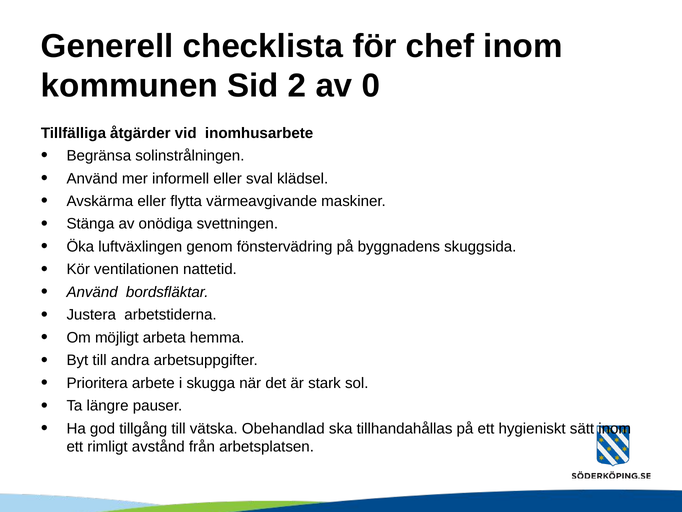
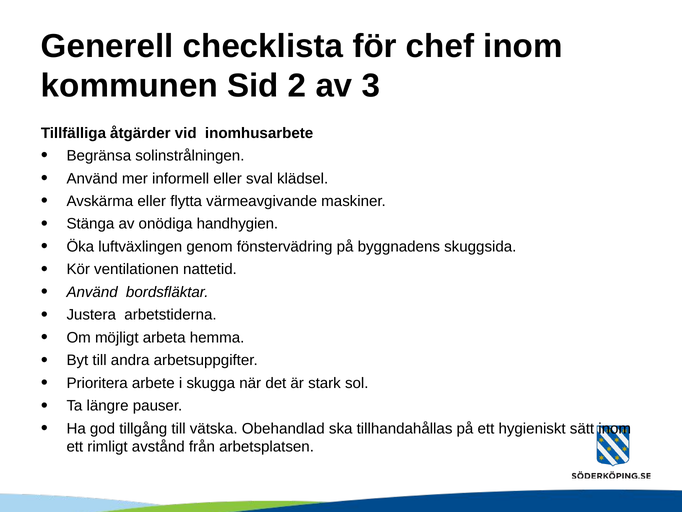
0: 0 -> 3
svettningen: svettningen -> handhygien
